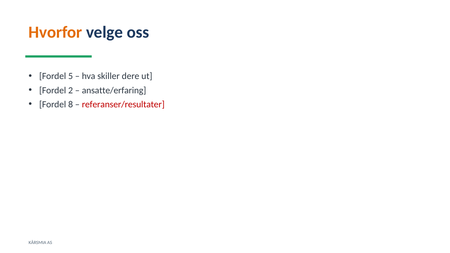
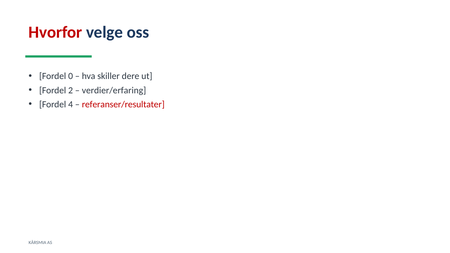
Hvorfor colour: orange -> red
5: 5 -> 0
ansatte/erfaring: ansatte/erfaring -> verdier/erfaring
8: 8 -> 4
